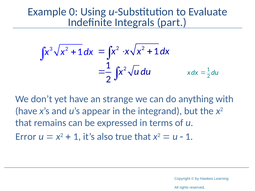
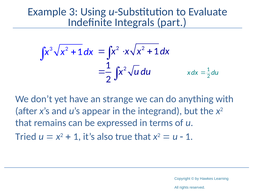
Example 0: 0 -> 3
have at (26, 111): have -> after
Error: Error -> Tried
